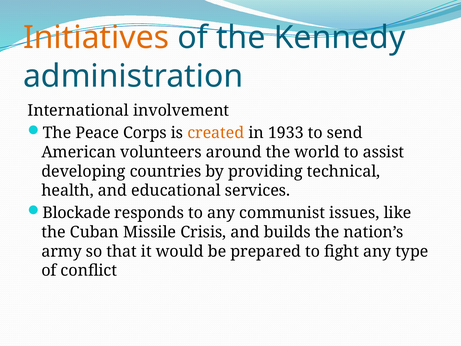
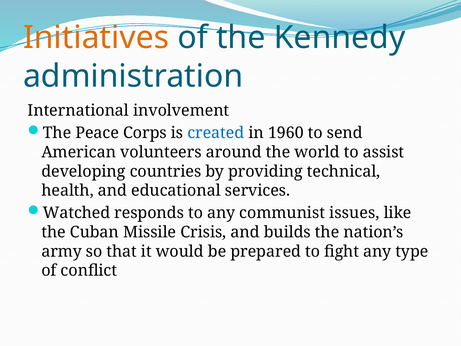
created colour: orange -> blue
1933: 1933 -> 1960
Blockade: Blockade -> Watched
